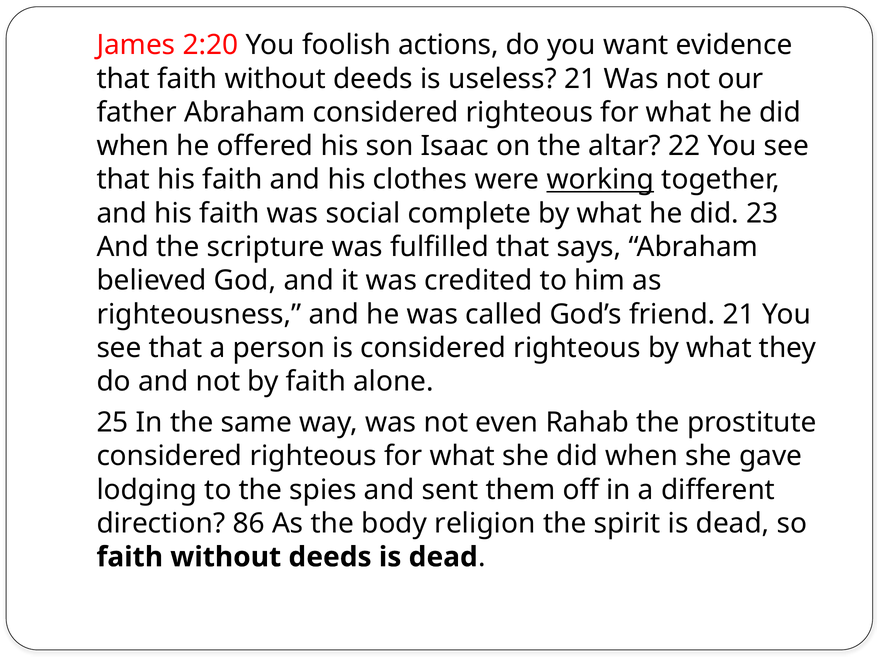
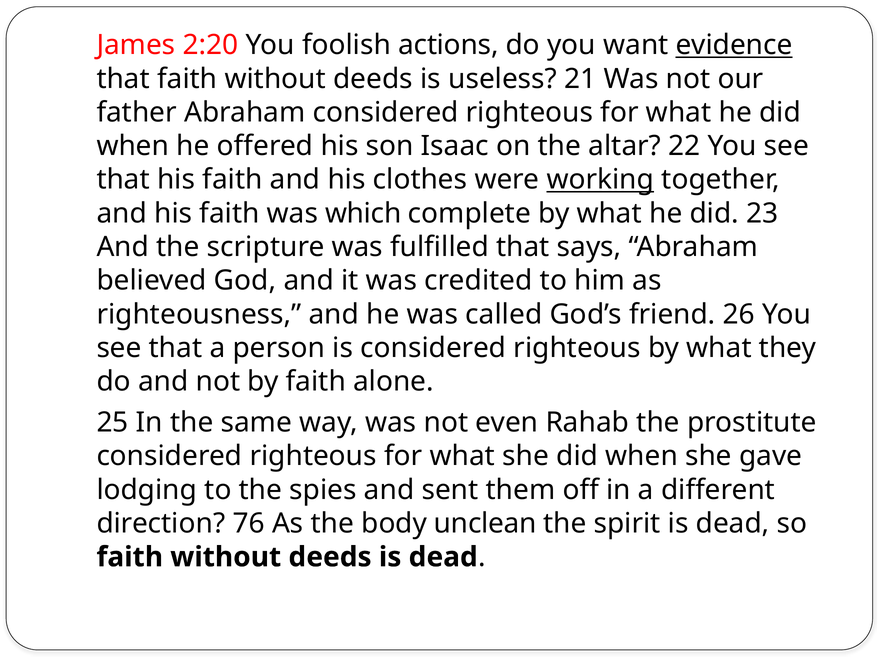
evidence underline: none -> present
social: social -> which
friend 21: 21 -> 26
86: 86 -> 76
religion: religion -> unclean
